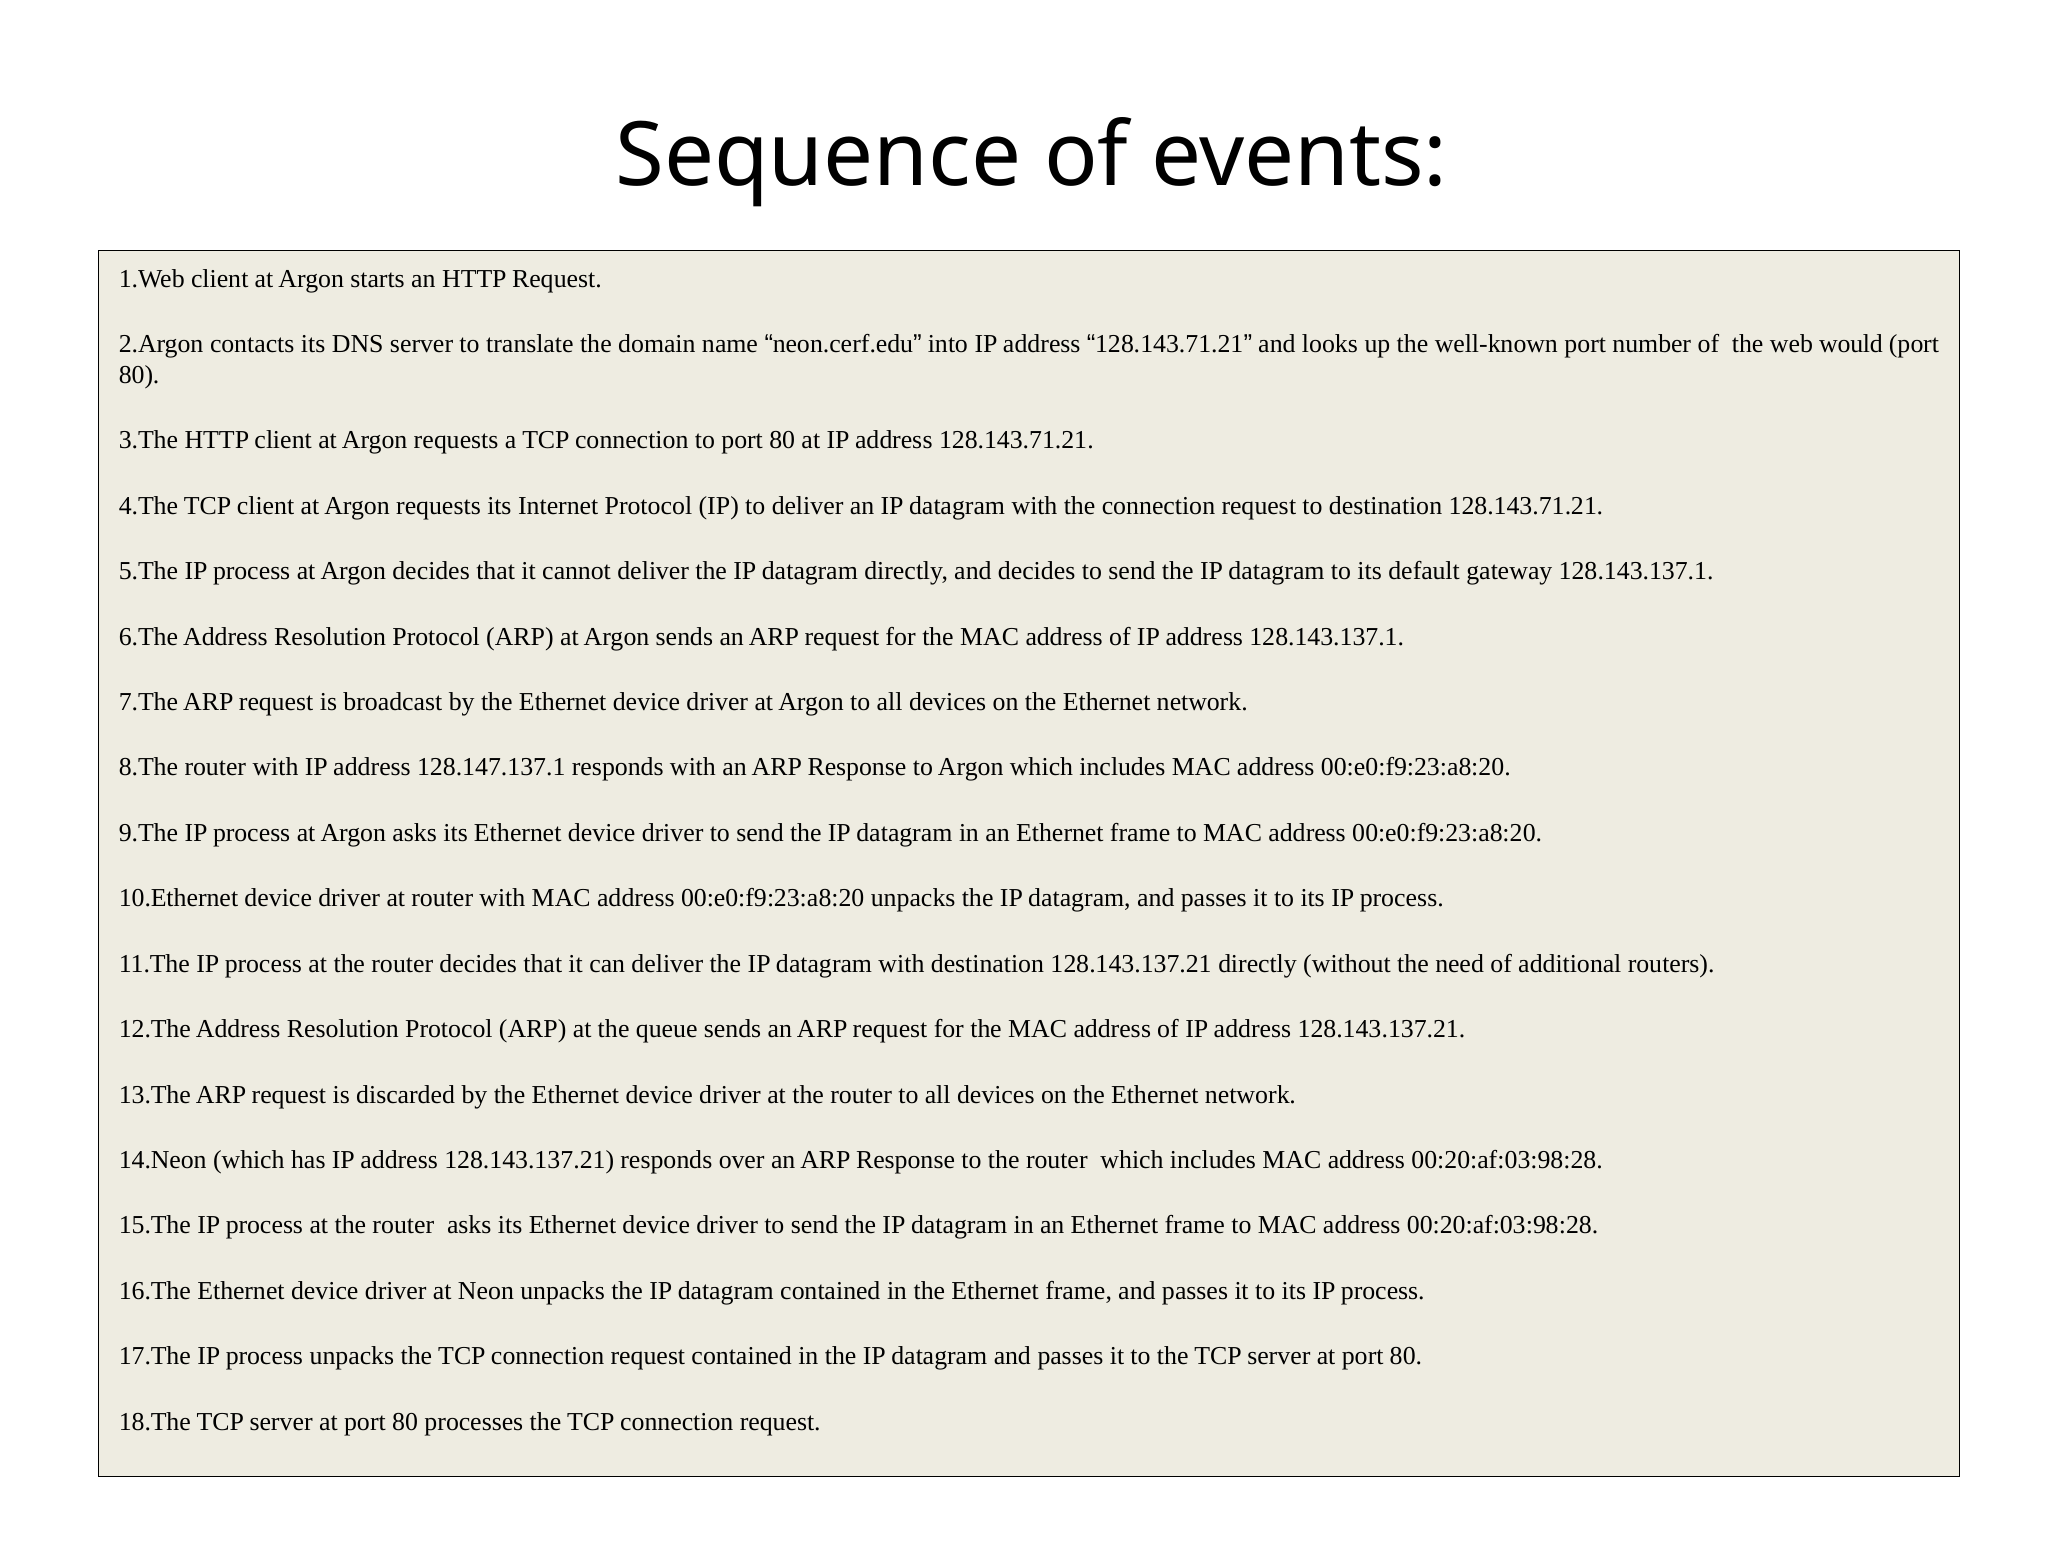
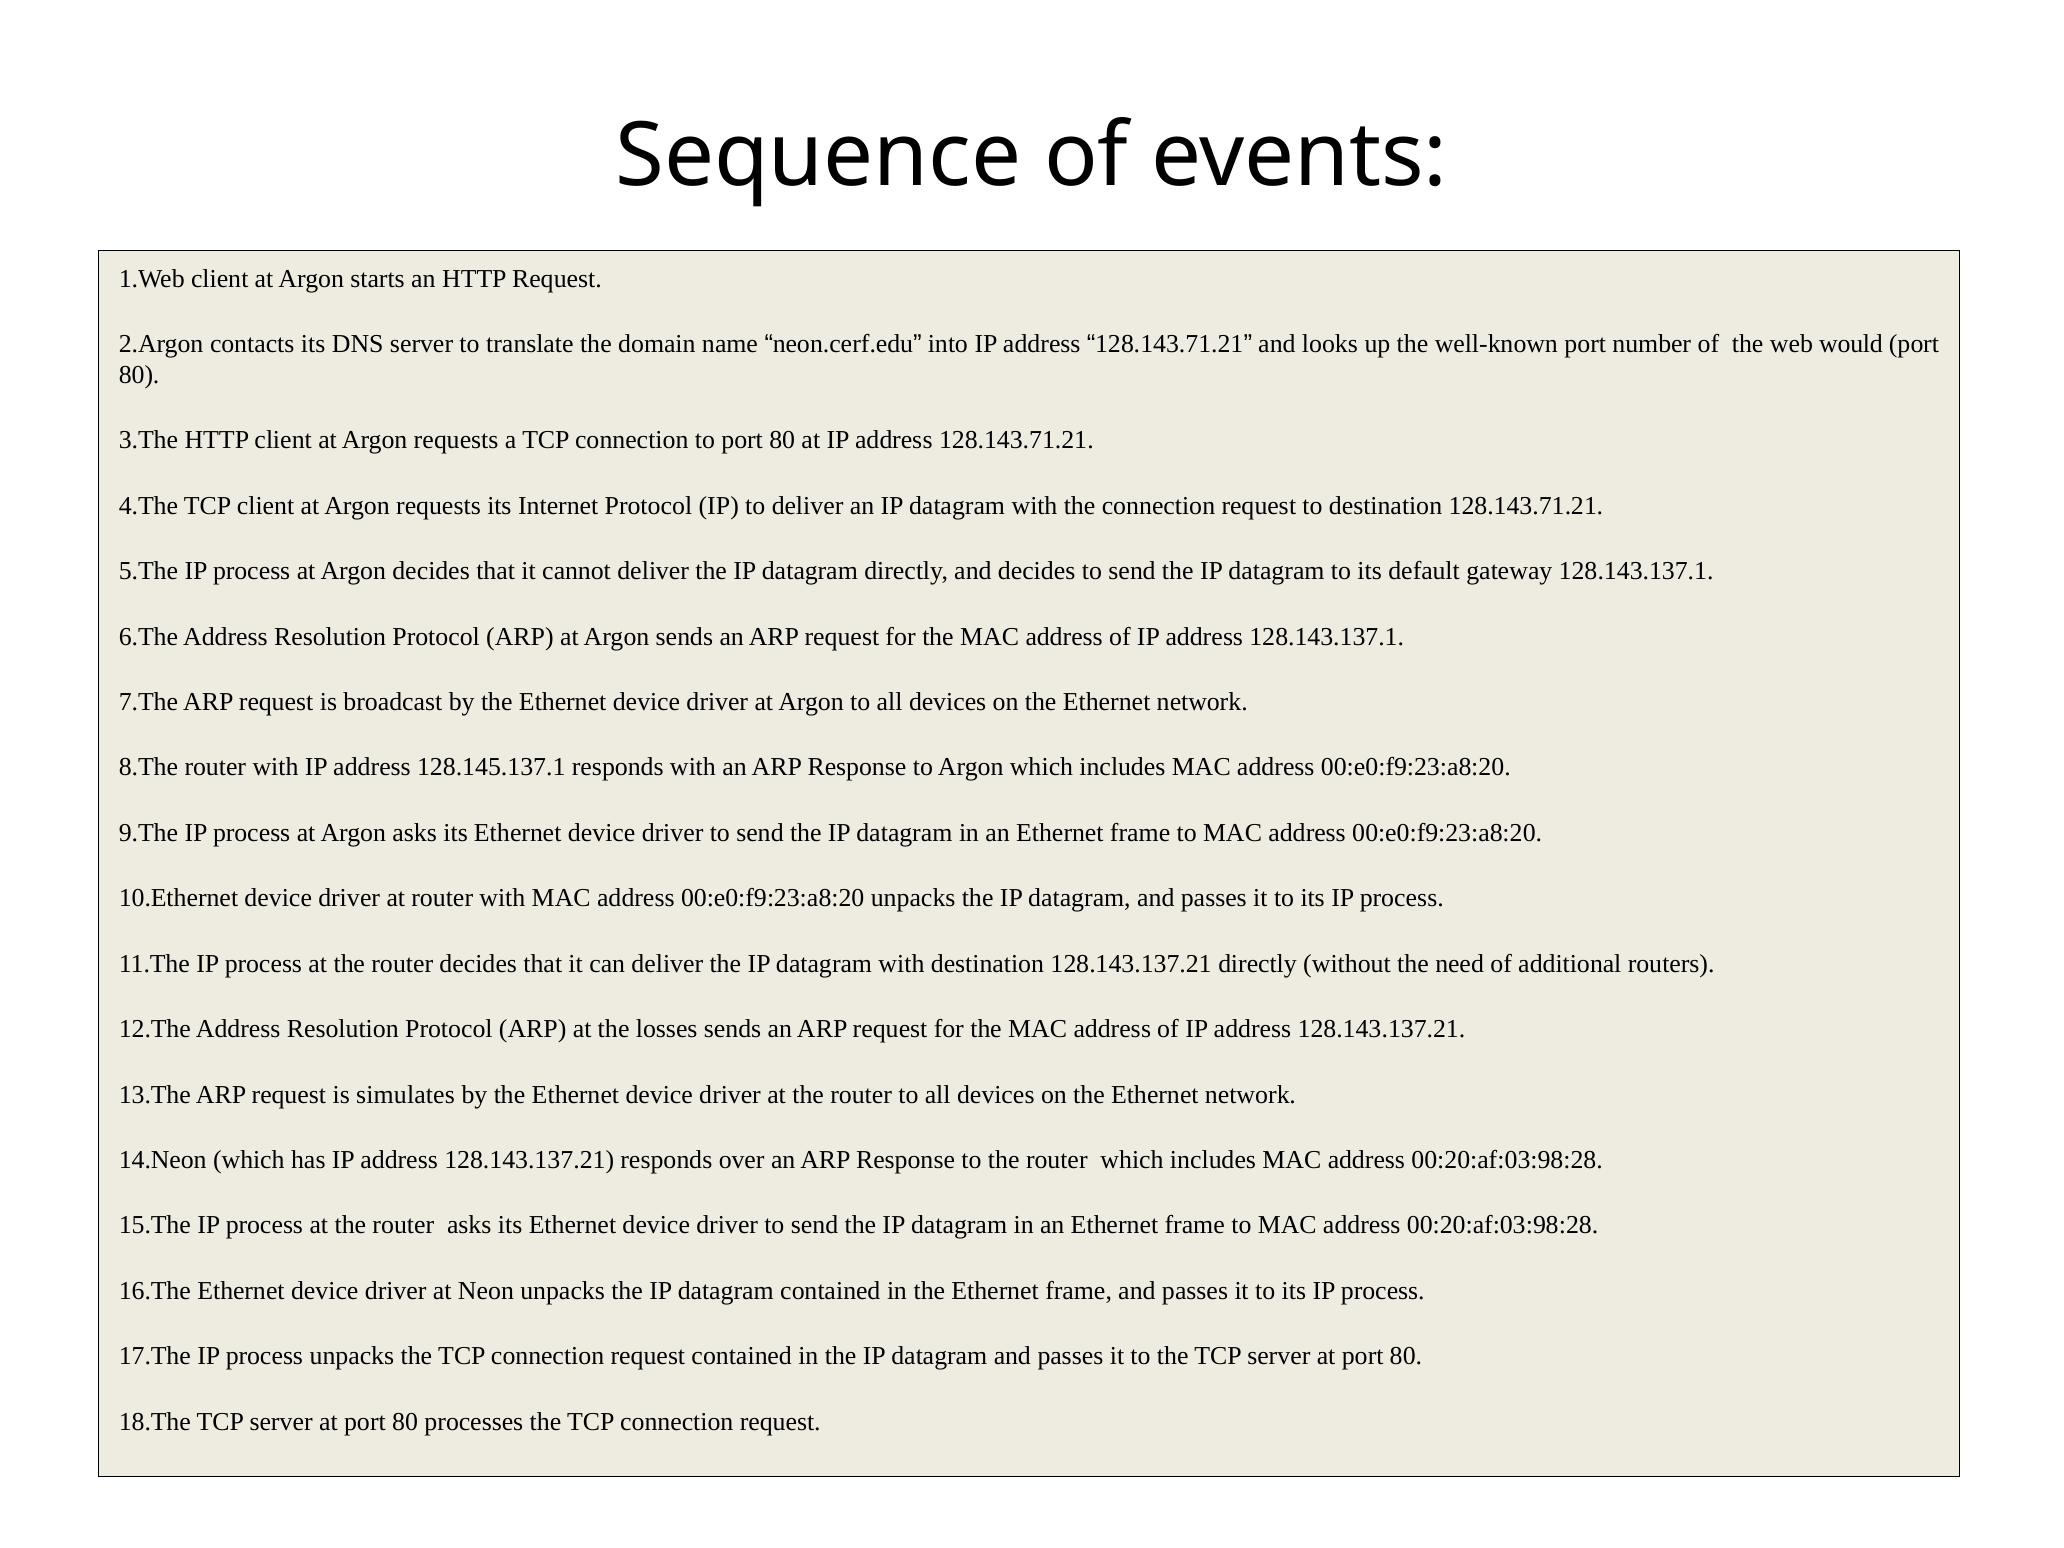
128.147.137.1: 128.147.137.1 -> 128.145.137.1
queue: queue -> losses
discarded: discarded -> simulates
